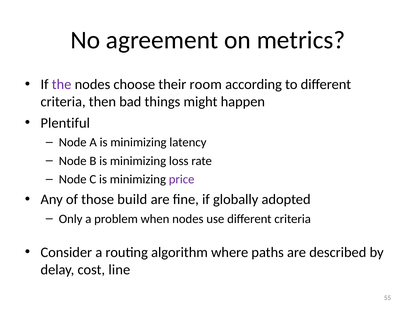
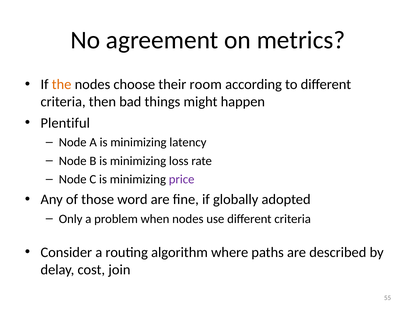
the colour: purple -> orange
build: build -> word
line: line -> join
